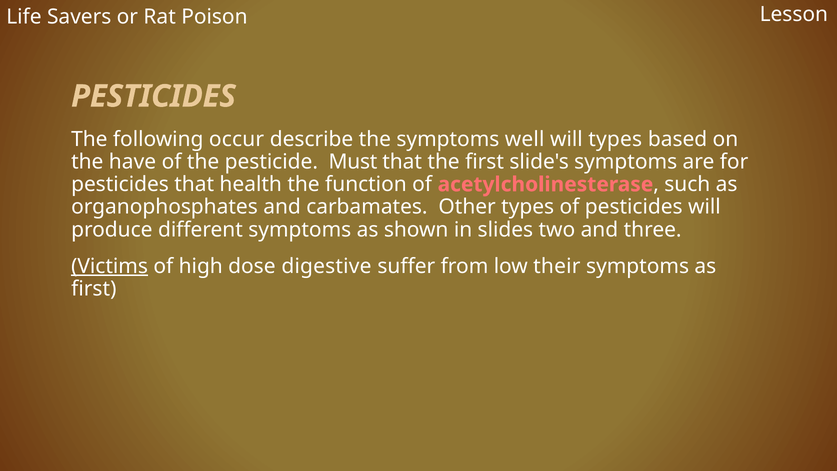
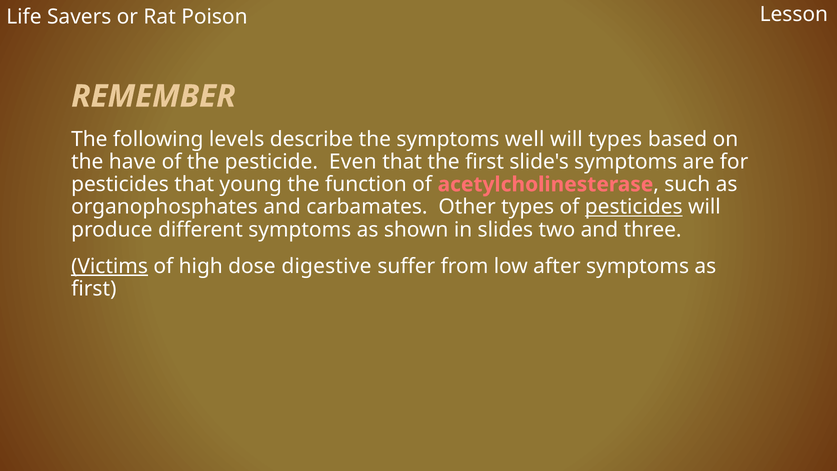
PESTICIDES at (153, 96): PESTICIDES -> REMEMBER
occur: occur -> levels
Must: Must -> Even
health: health -> young
pesticides at (634, 207) underline: none -> present
their: their -> after
